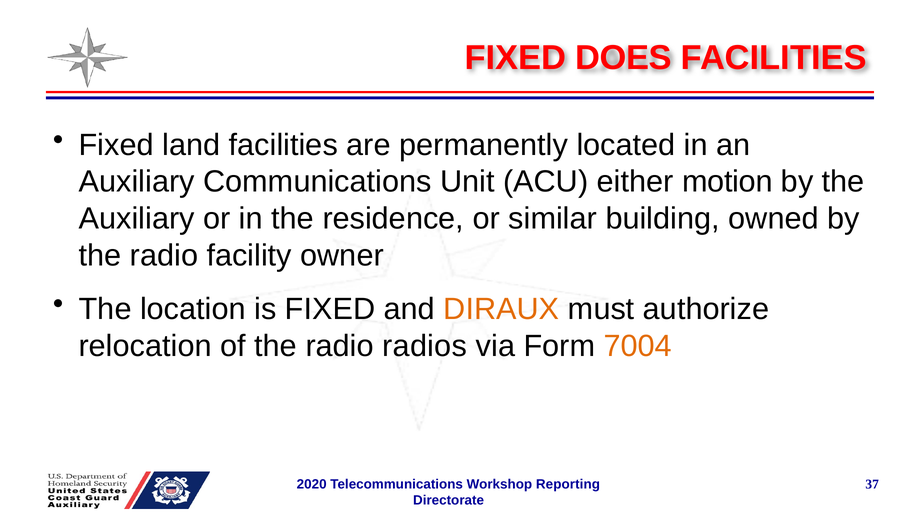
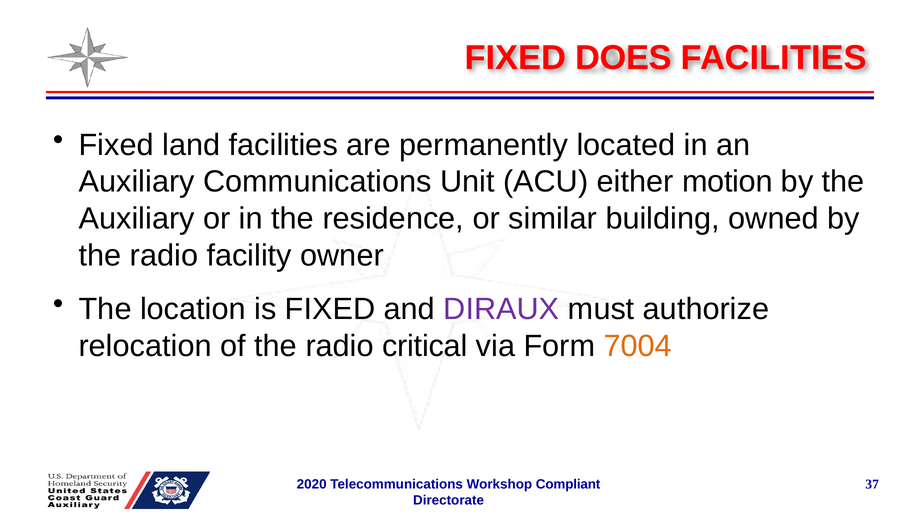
DIRAUX colour: orange -> purple
radios: radios -> critical
Reporting: Reporting -> Compliant
